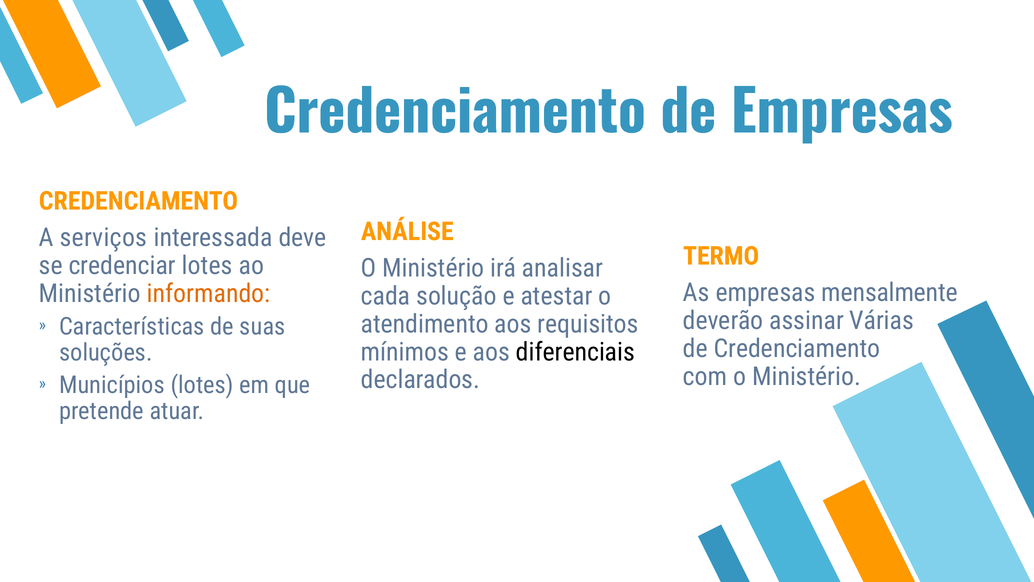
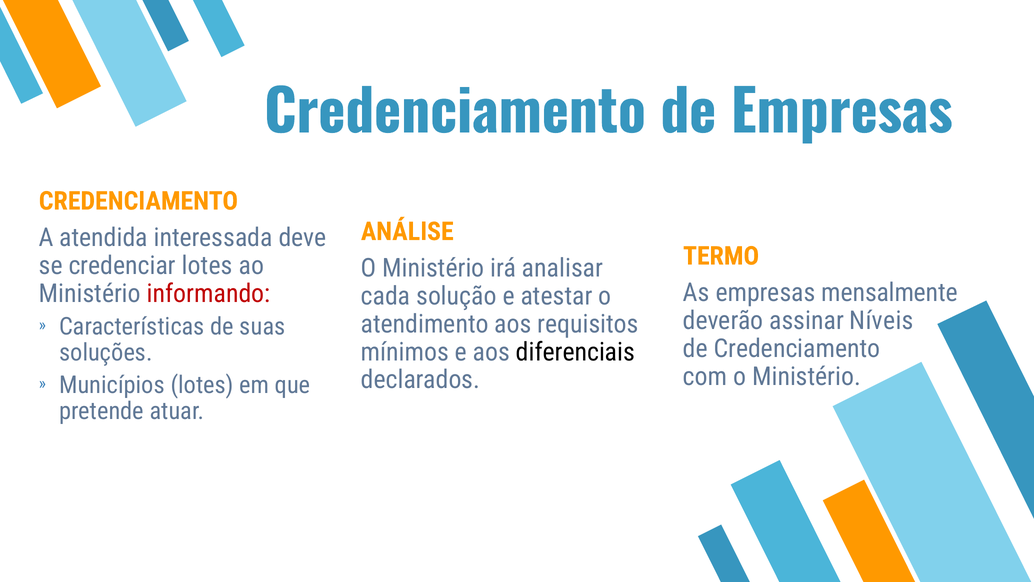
serviços: serviços -> atendida
informando colour: orange -> red
Várias: Várias -> Níveis
